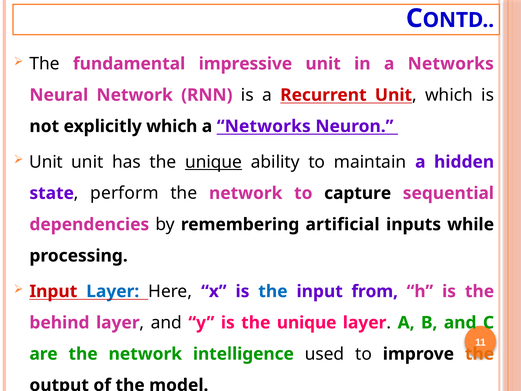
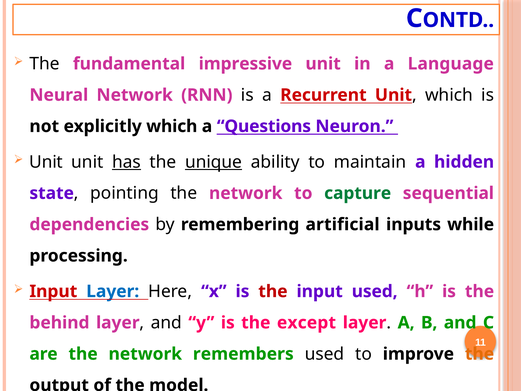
in a Networks: Networks -> Language
Networks at (264, 126): Networks -> Questions
has underline: none -> present
perform: perform -> pointing
capture colour: black -> green
the at (273, 291) colour: blue -> red
input from: from -> used
is the unique: unique -> except
intelligence: intelligence -> remembers
